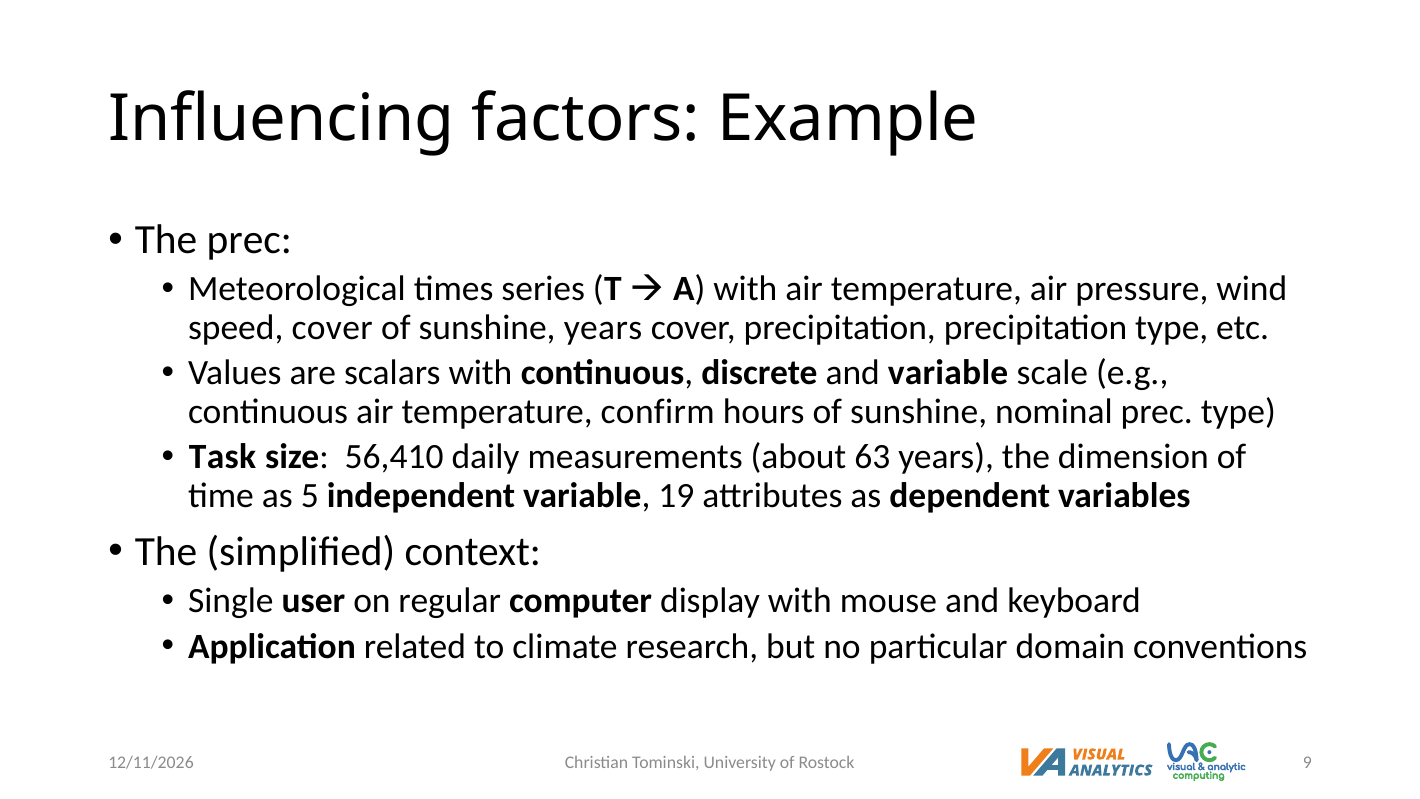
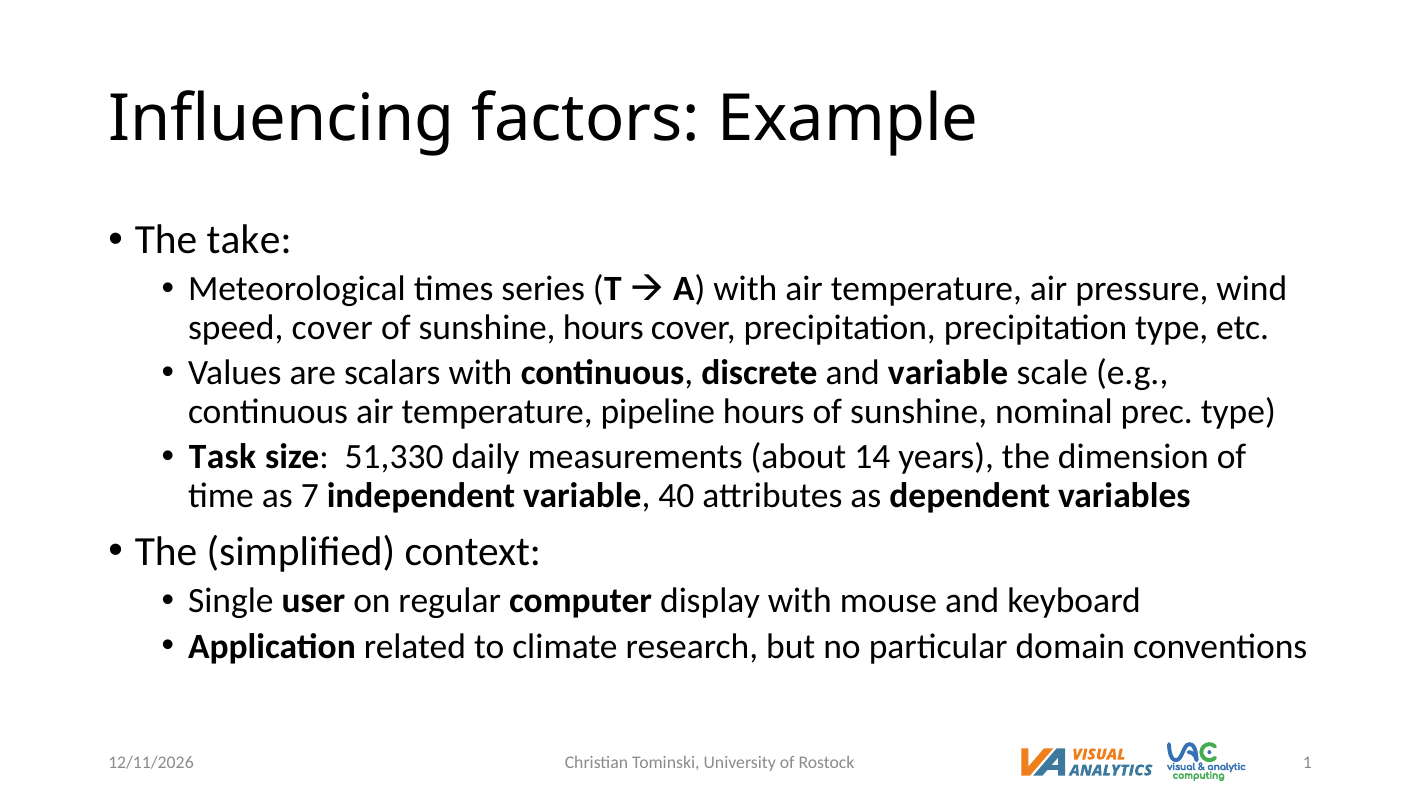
The prec: prec -> take
sunshine years: years -> hours
confirm: confirm -> pipeline
56,410: 56,410 -> 51,330
63: 63 -> 14
5: 5 -> 7
19: 19 -> 40
9: 9 -> 1
